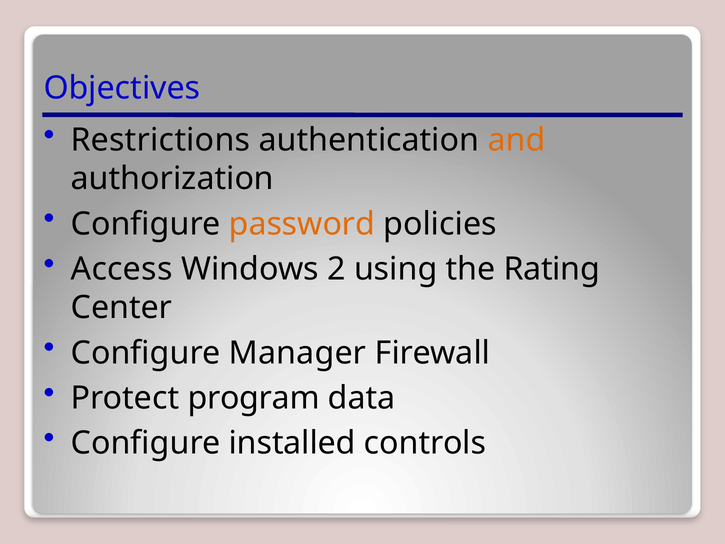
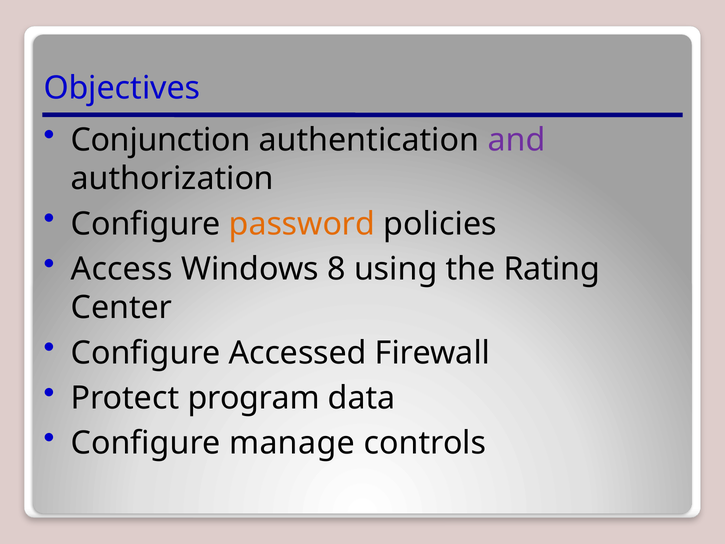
Restrictions: Restrictions -> Conjunction
and colour: orange -> purple
2: 2 -> 8
Manager: Manager -> Accessed
installed: installed -> manage
